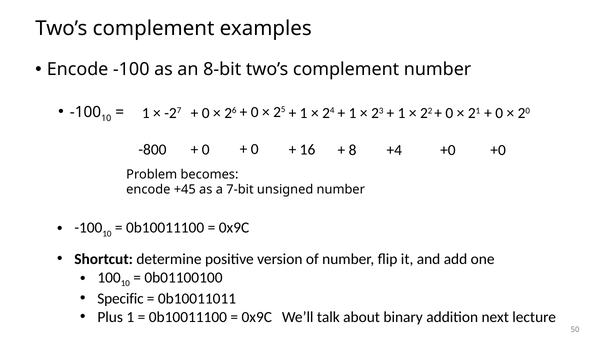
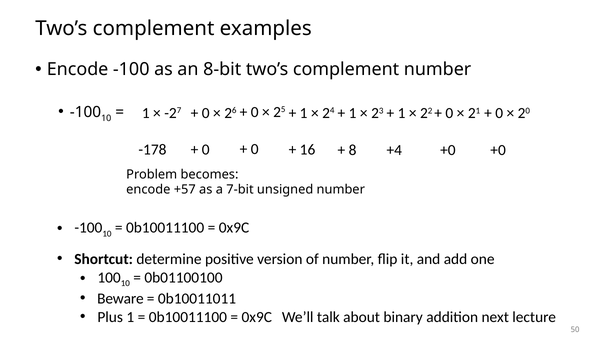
-800: -800 -> -178
+45: +45 -> +57
Specific: Specific -> Beware
